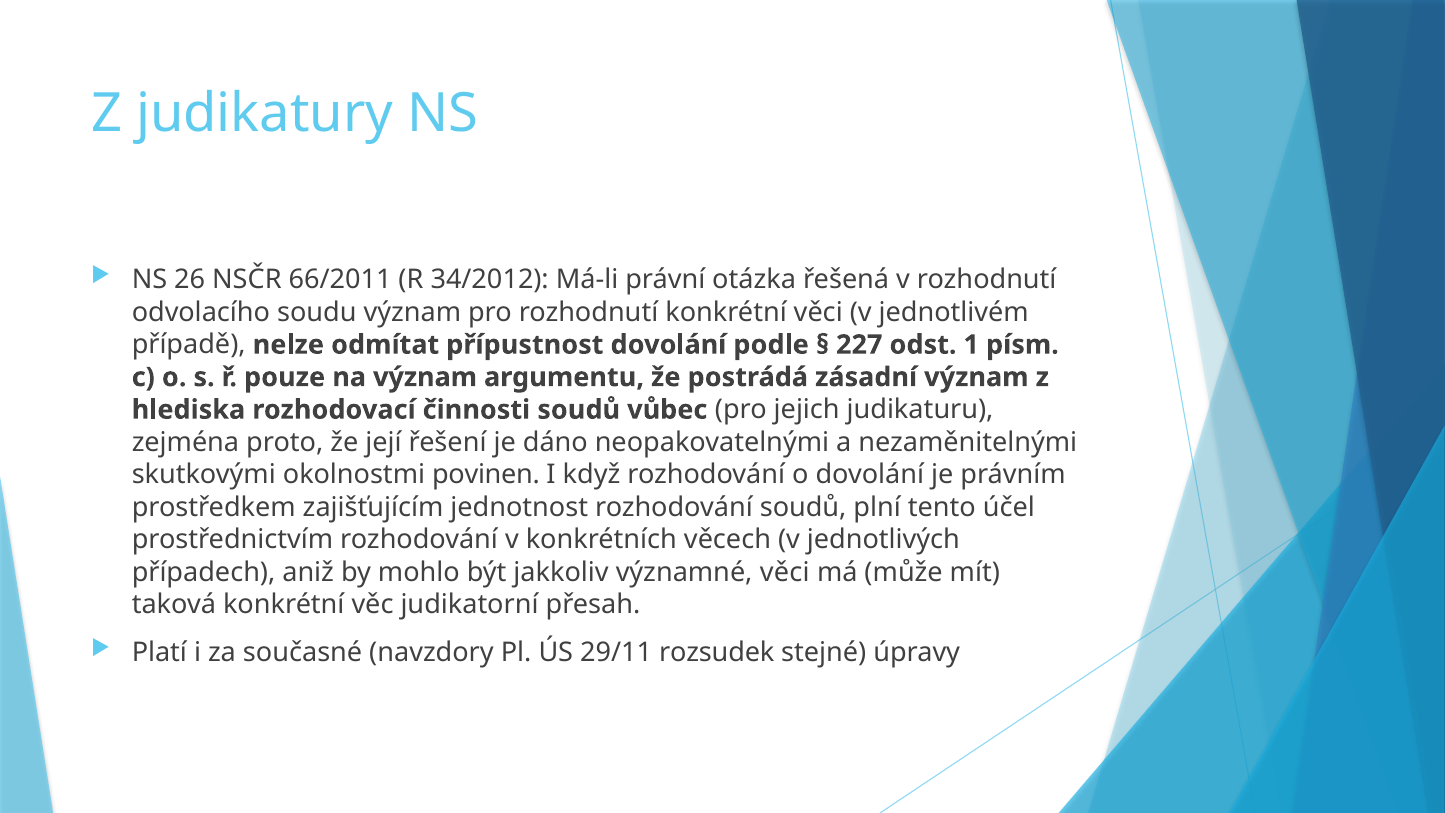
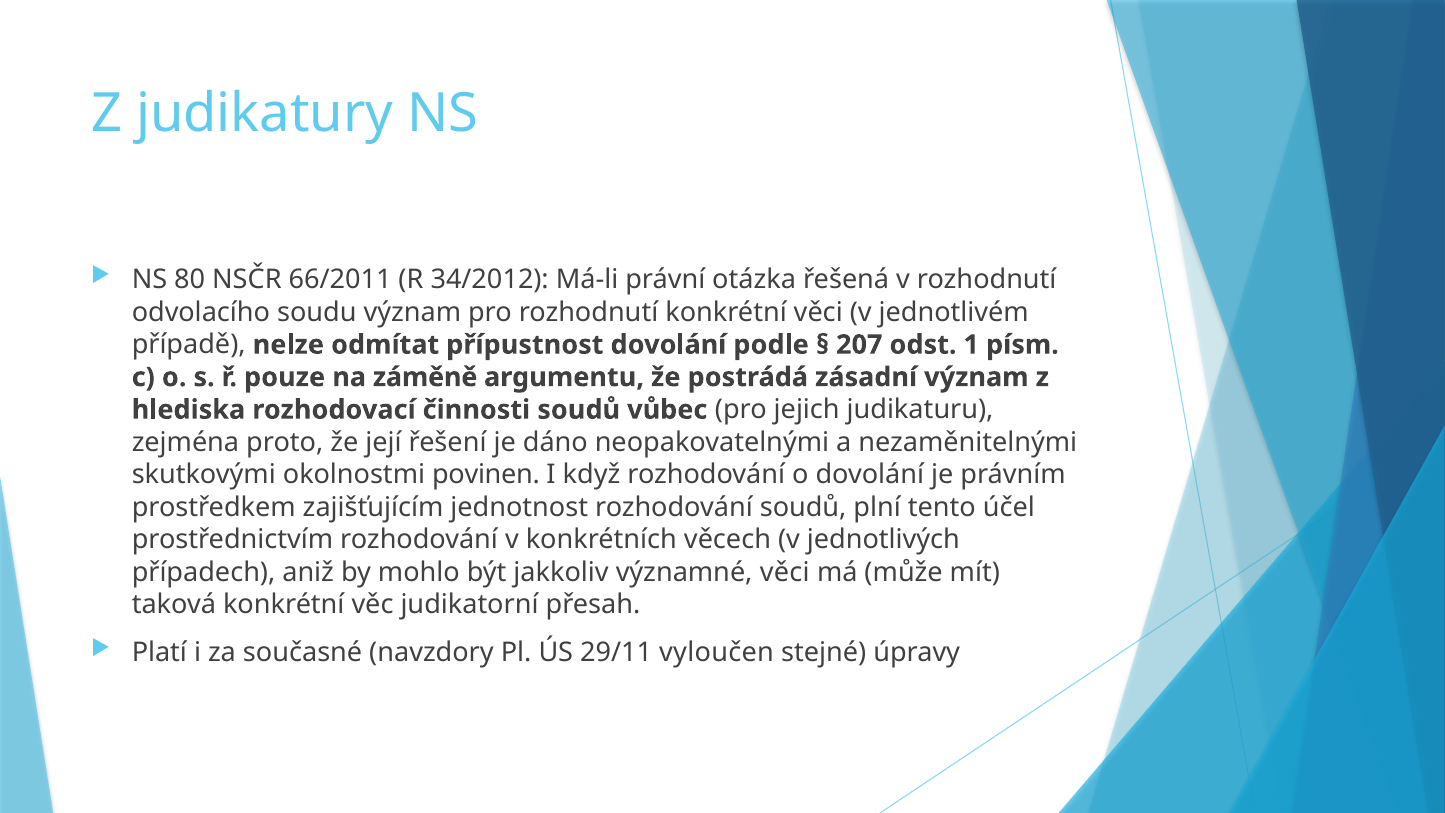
26: 26 -> 80
227: 227 -> 207
na význam: význam -> záměně
rozsudek: rozsudek -> vyloučen
